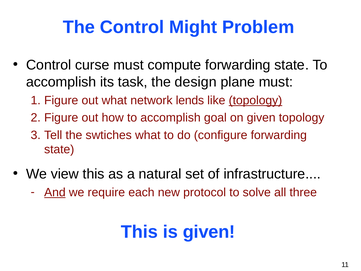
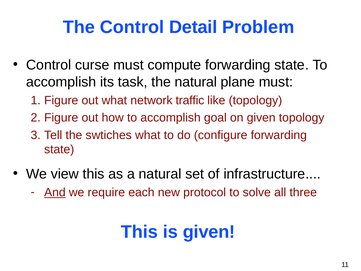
Might: Might -> Detail
the design: design -> natural
lends: lends -> traffic
topology at (255, 100) underline: present -> none
